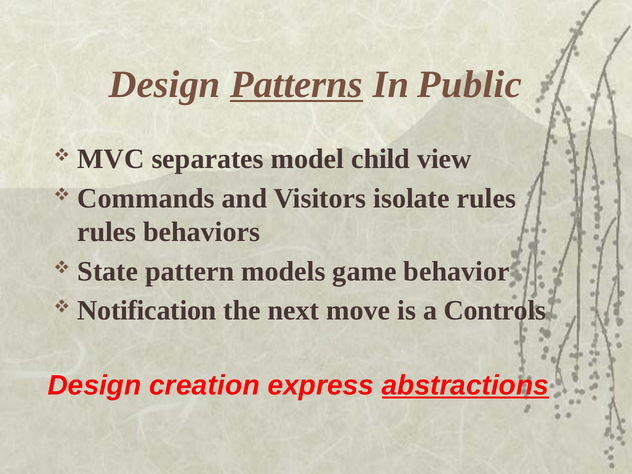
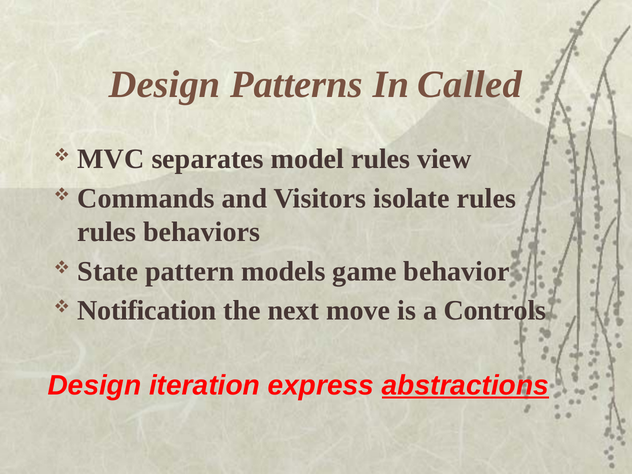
Patterns underline: present -> none
Public: Public -> Called
model child: child -> rules
creation: creation -> iteration
